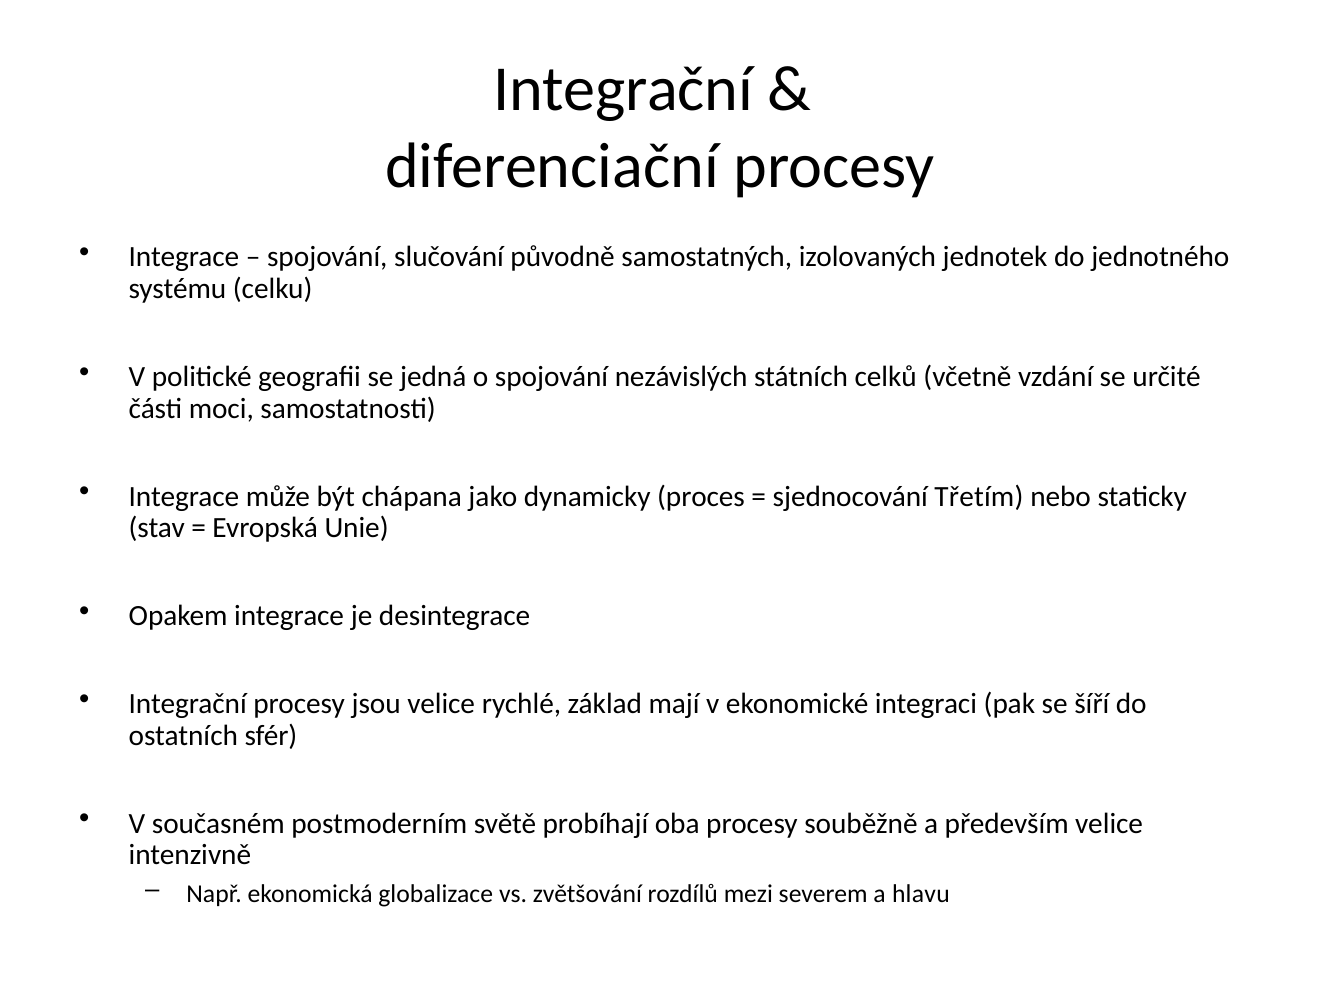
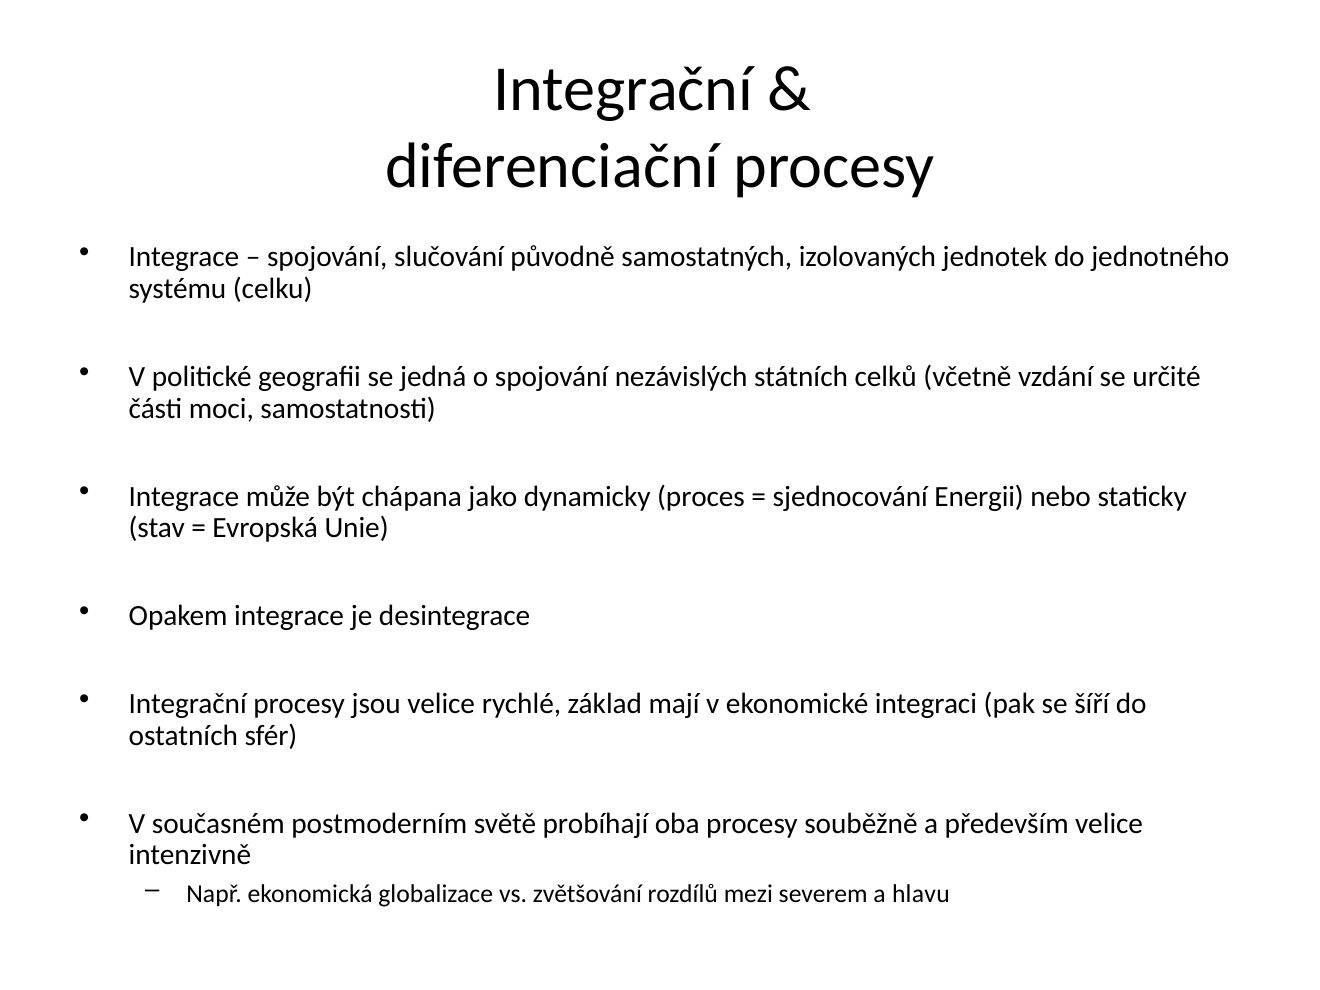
Třetím: Třetím -> Energii
